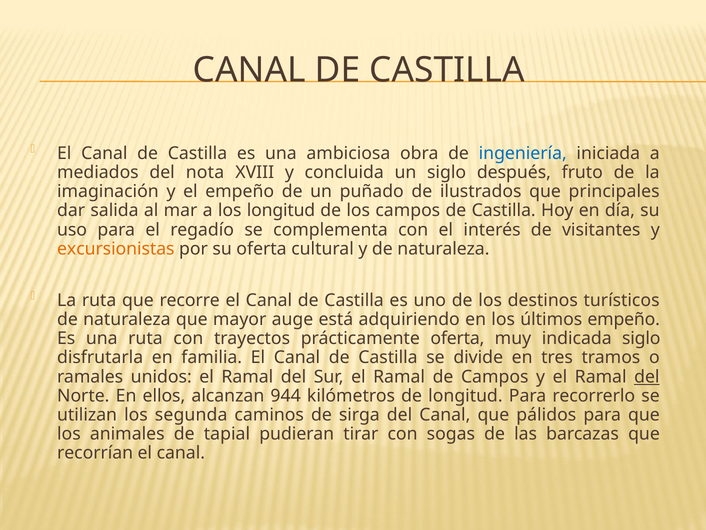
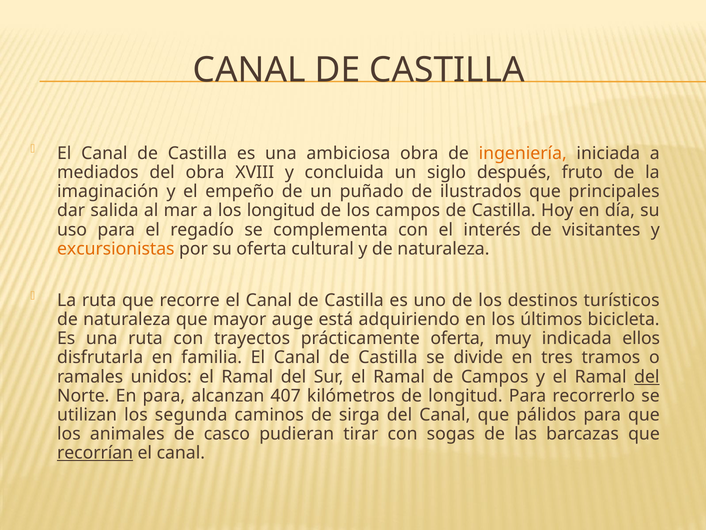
ingeniería colour: blue -> orange
del nota: nota -> obra
últimos empeño: empeño -> bicicleta
indicada siglo: siglo -> ellos
En ellos: ellos -> para
944: 944 -> 407
tapial: tapial -> casco
recorrían underline: none -> present
